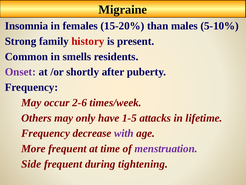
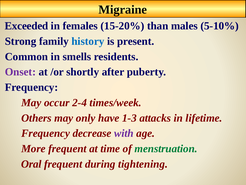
Insomnia: Insomnia -> Exceeded
history colour: red -> blue
2-6: 2-6 -> 2-4
1-5: 1-5 -> 1-3
menstruation colour: purple -> green
Side: Side -> Oral
